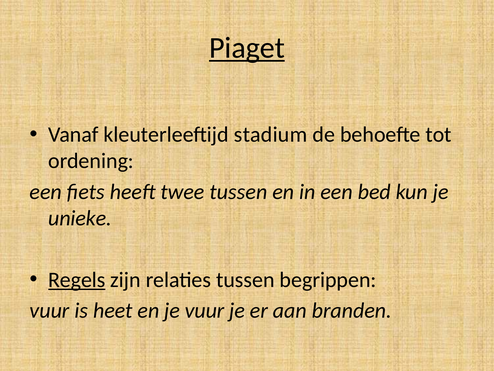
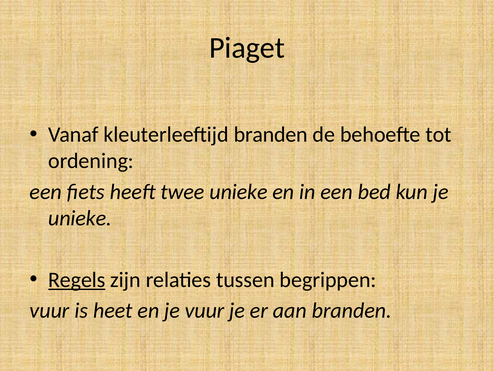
Piaget underline: present -> none
kleuterleeftijd stadium: stadium -> branden
twee tussen: tussen -> unieke
